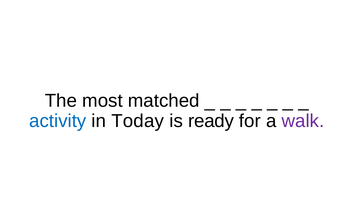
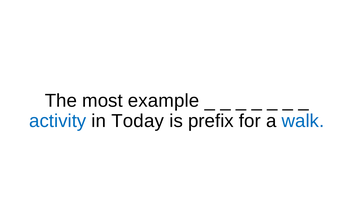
matched: matched -> example
ready: ready -> prefix
walk colour: purple -> blue
